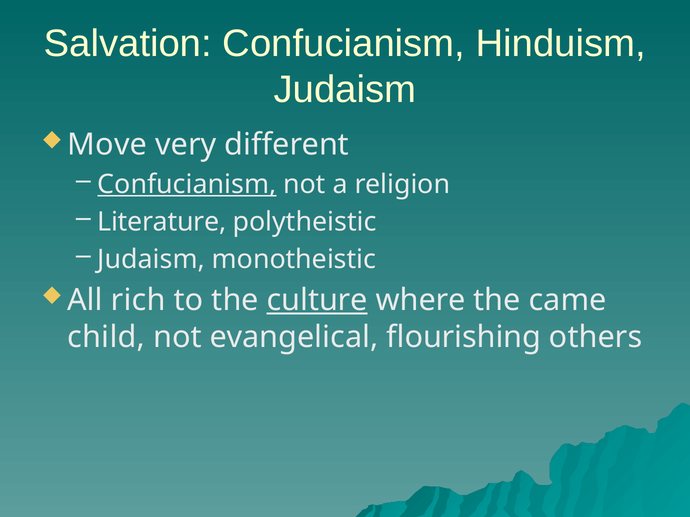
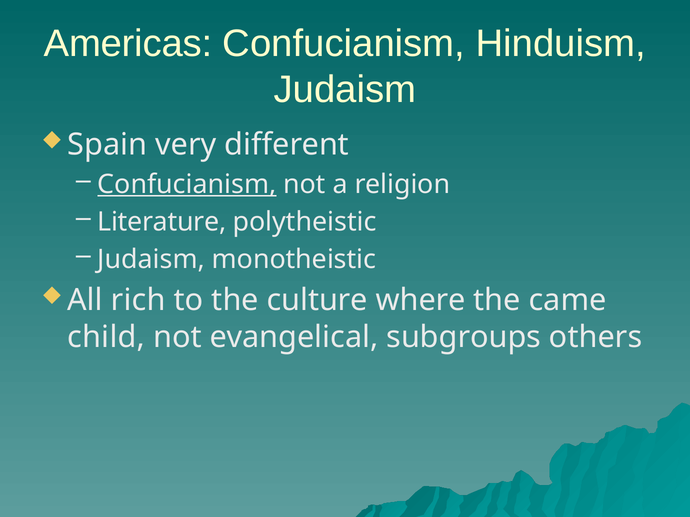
Salvation: Salvation -> Americas
Move: Move -> Spain
culture underline: present -> none
flourishing: flourishing -> subgroups
